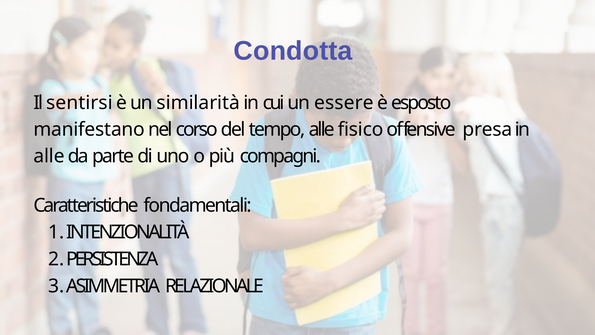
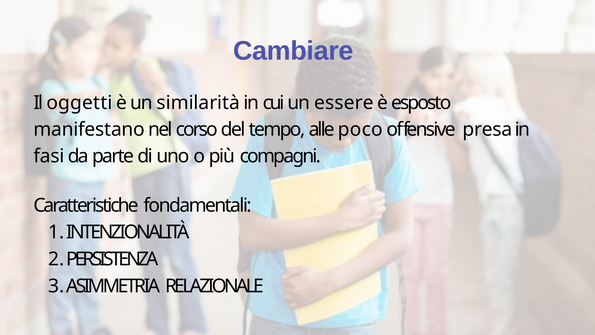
Condotta: Condotta -> Cambiare
sentirsi: sentirsi -> oggetti
fisico: fisico -> poco
alle at (49, 156): alle -> fasi
